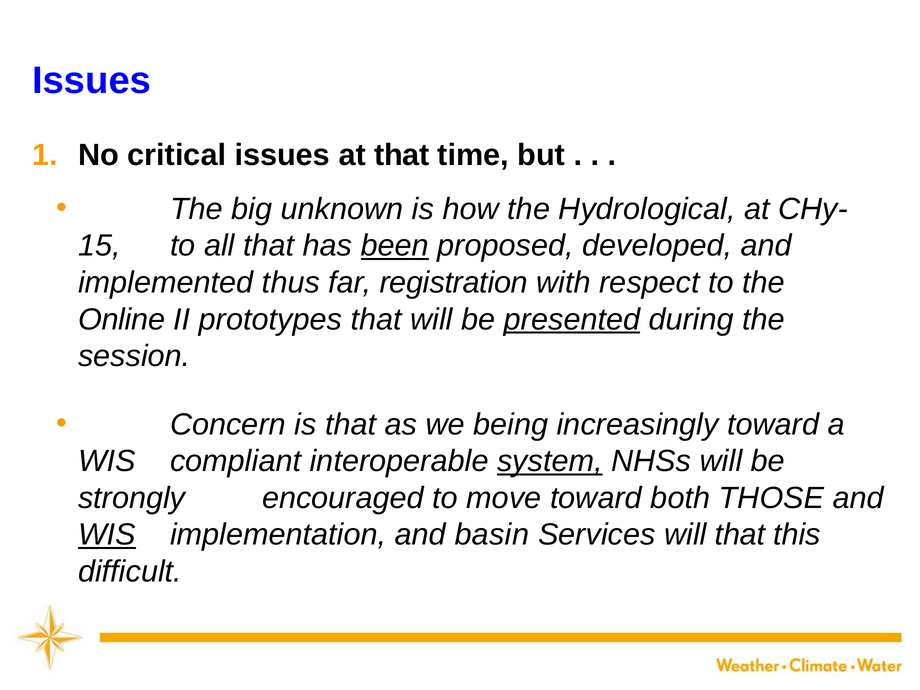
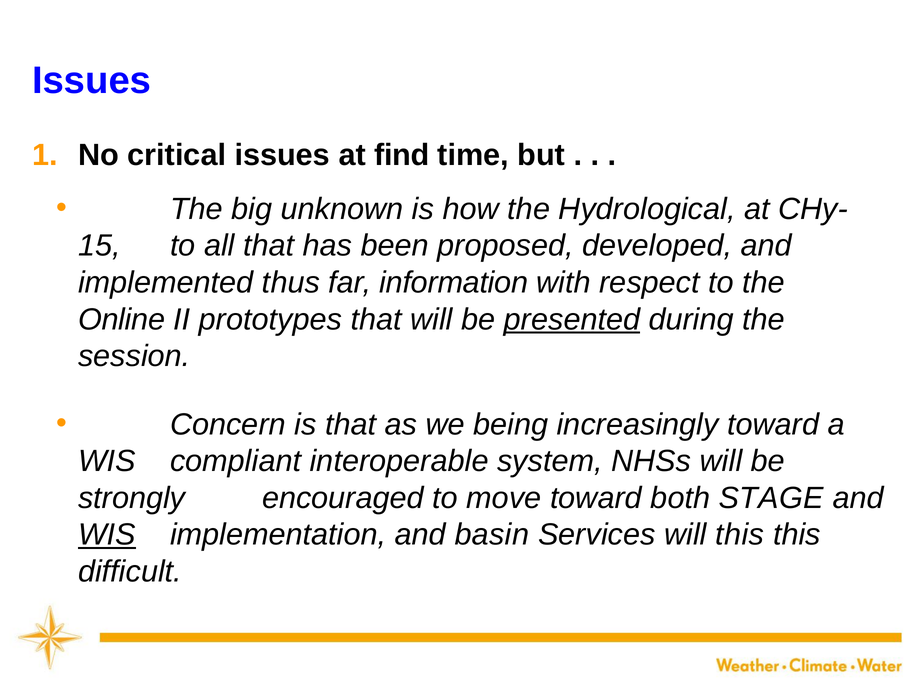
at that: that -> find
been underline: present -> none
registration: registration -> information
system underline: present -> none
THOSE: THOSE -> STAGE
will that: that -> this
